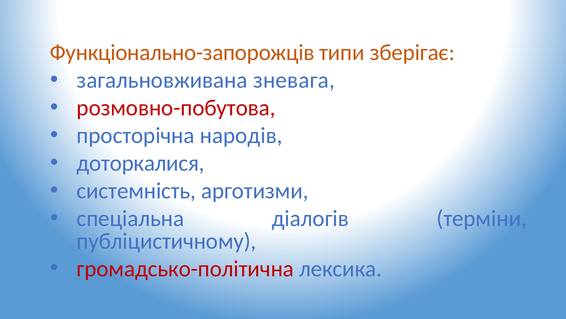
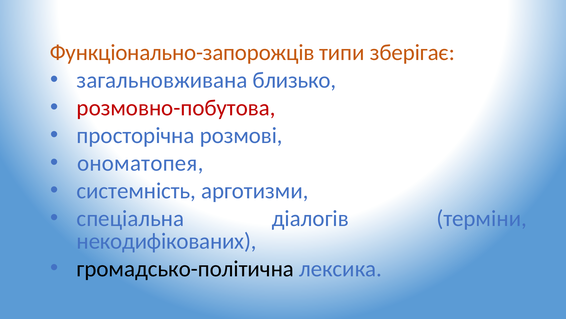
зневага: зневага -> близько
народів: народів -> розмові
доторкалися: доторкалися -> ономатопея
публіцистичному: публіцистичному -> некодифікованих
громадсько-політична colour: red -> black
